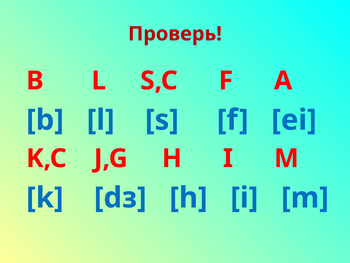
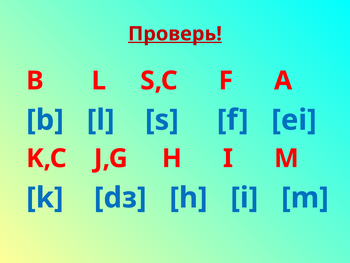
Проверь underline: none -> present
